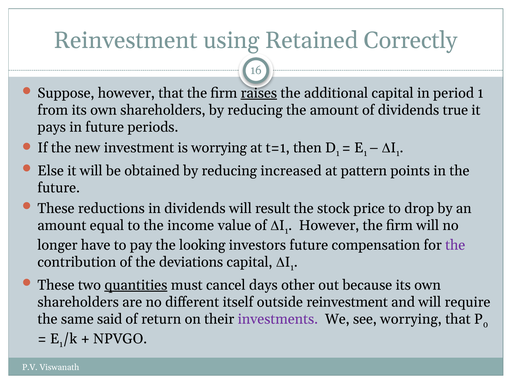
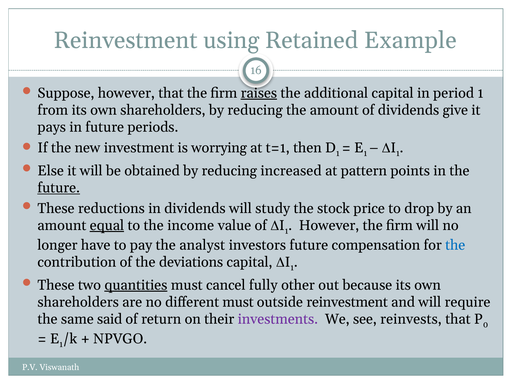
Correctly: Correctly -> Example
true: true -> give
future at (59, 188) underline: none -> present
result: result -> study
equal underline: none -> present
looking: looking -> analyst
the at (455, 245) colour: purple -> blue
days: days -> fully
different itself: itself -> must
see worrying: worrying -> reinvests
